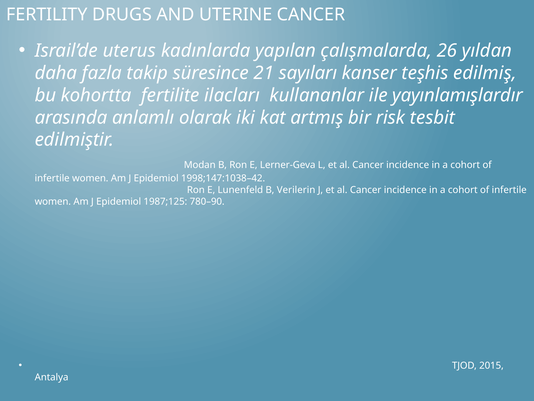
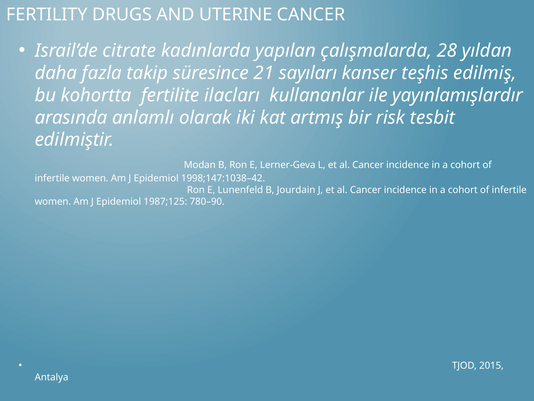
uterus: uterus -> citrate
26: 26 -> 28
Verilerin: Verilerin -> Jourdain
